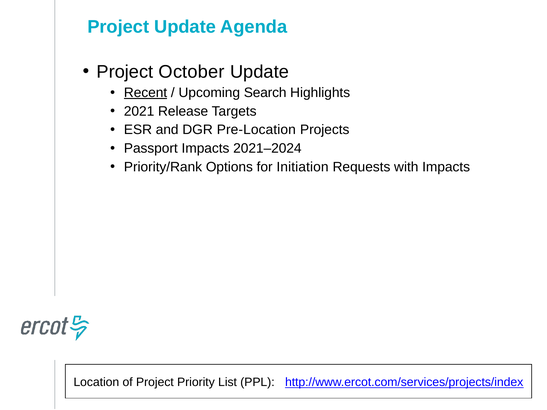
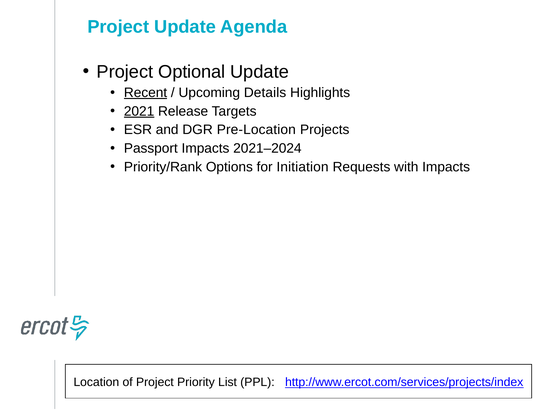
October: October -> Optional
Search: Search -> Details
2021 underline: none -> present
